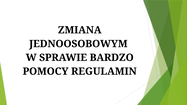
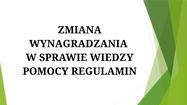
JEDNOOSOBOWYM: JEDNOOSOBOWYM -> WYNAGRADZANIA
BARDZO: BARDZO -> WIEDZY
